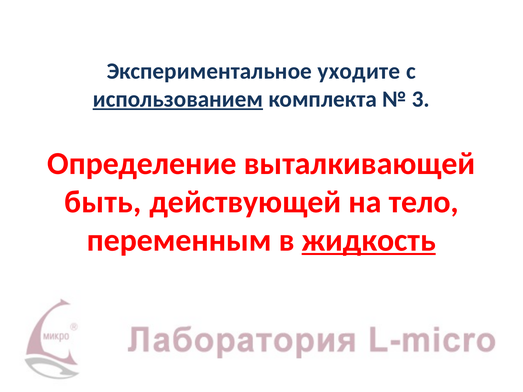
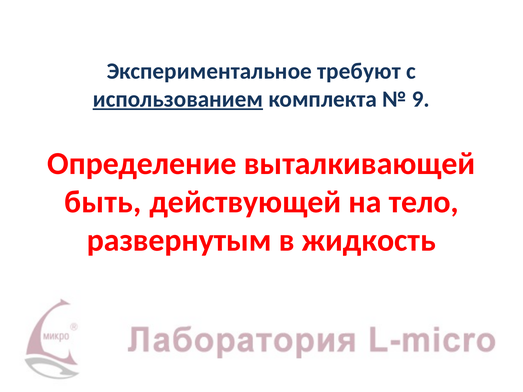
уходите: уходите -> требуют
3: 3 -> 9
переменным: переменным -> развернутым
жидкость underline: present -> none
